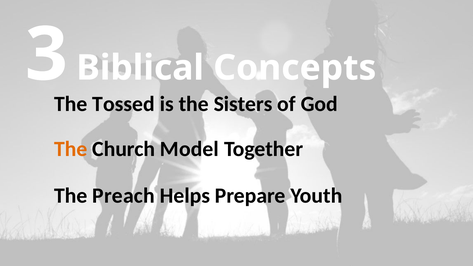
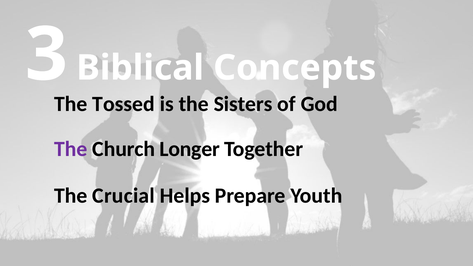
The at (71, 149) colour: orange -> purple
Model: Model -> Longer
Preach: Preach -> Crucial
